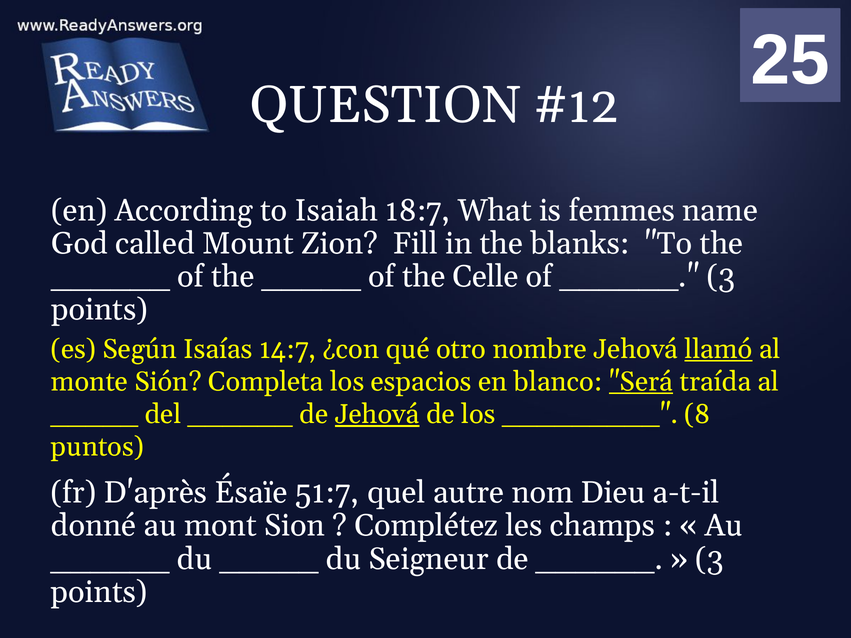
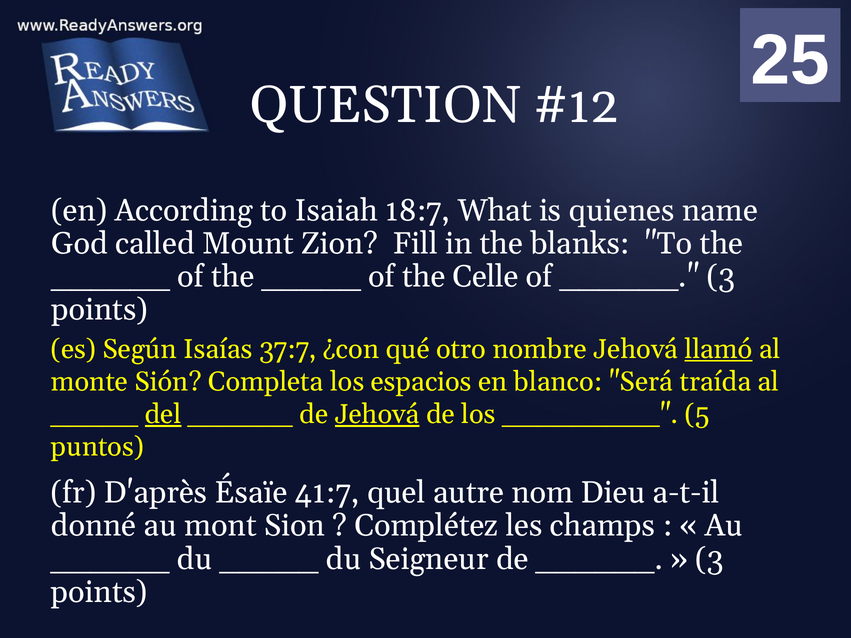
femmes: femmes -> quienes
14:7: 14:7 -> 37:7
Será underline: present -> none
del underline: none -> present
8: 8 -> 5
51:7: 51:7 -> 41:7
